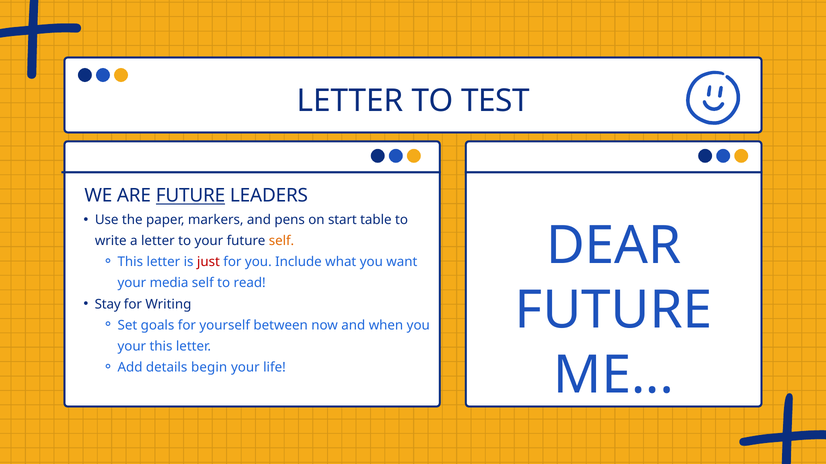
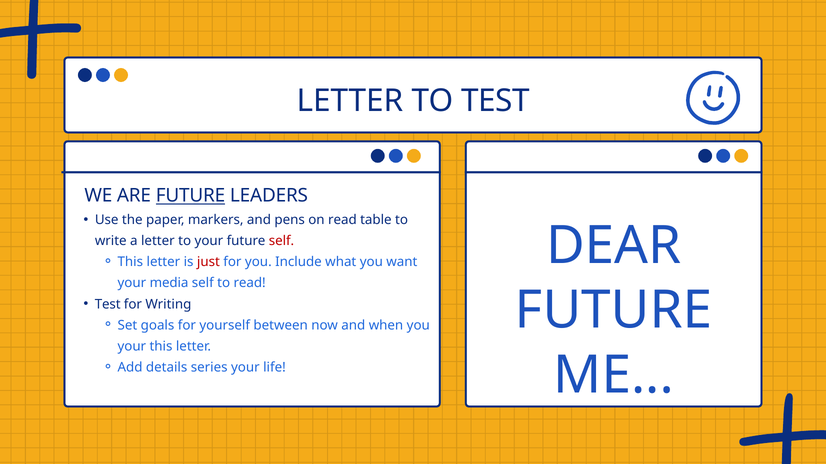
on start: start -> read
self at (281, 241) colour: orange -> red
Stay at (108, 305): Stay -> Test
begin: begin -> series
